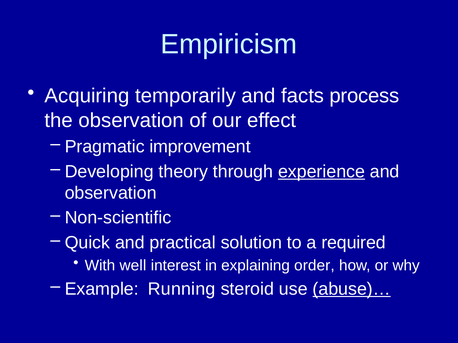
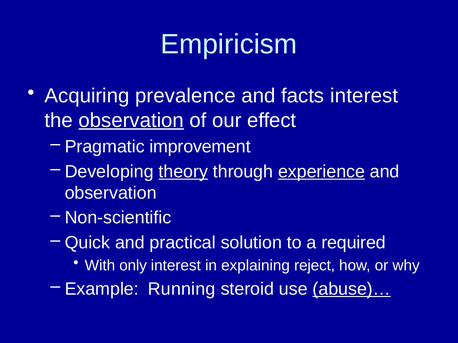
temporarily: temporarily -> prevalence
facts process: process -> interest
observation at (131, 121) underline: none -> present
theory underline: none -> present
well: well -> only
order: order -> reject
